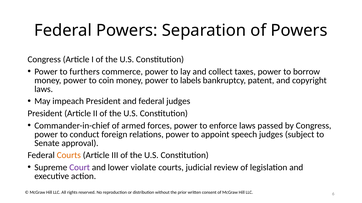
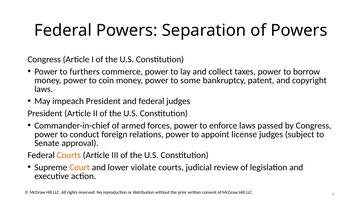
labels: labels -> some
speech: speech -> license
Court colour: purple -> orange
